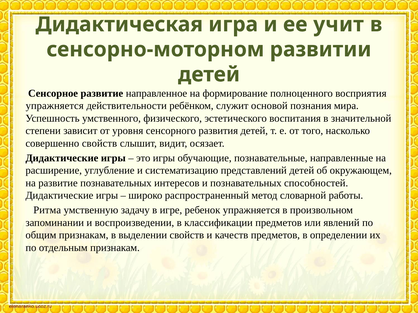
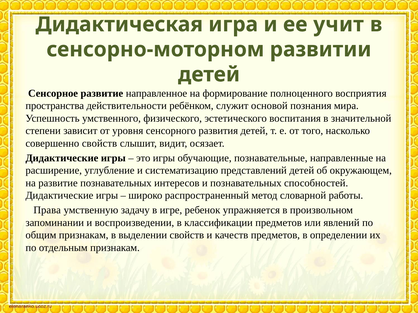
упражняется at (55, 106): упражняется -> пространства
Ритма: Ритма -> Права
